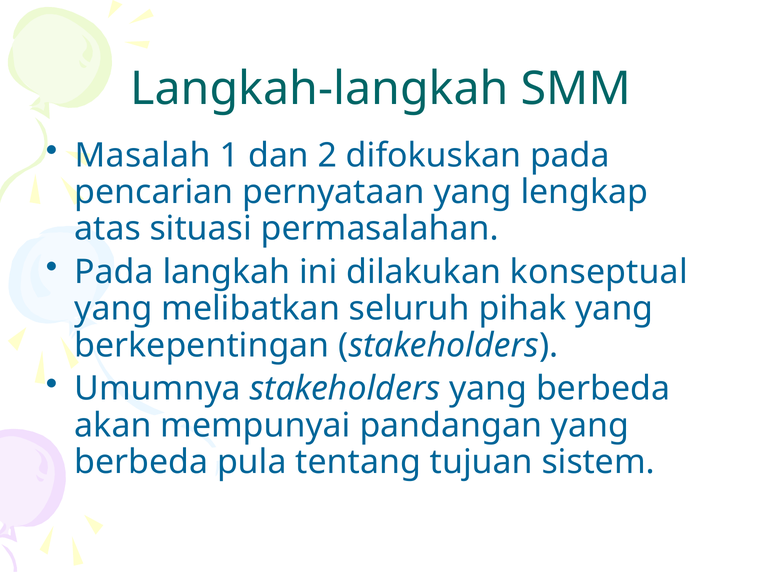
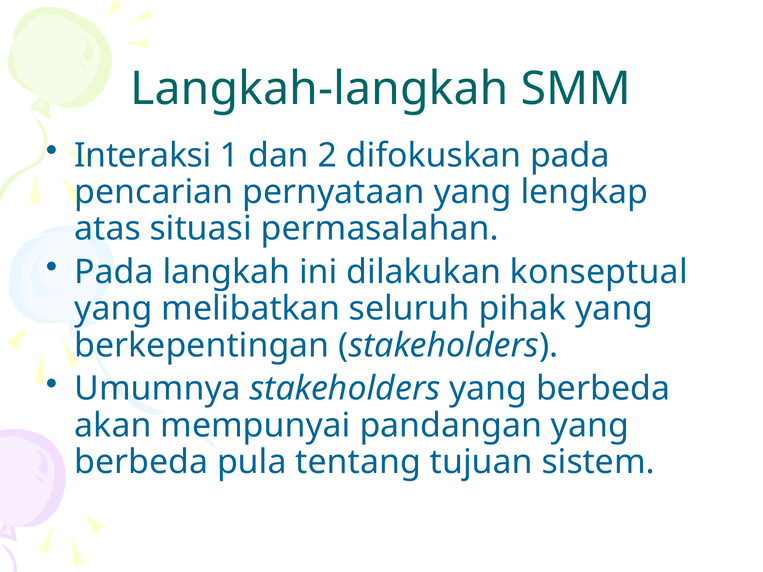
Masalah: Masalah -> Interaksi
